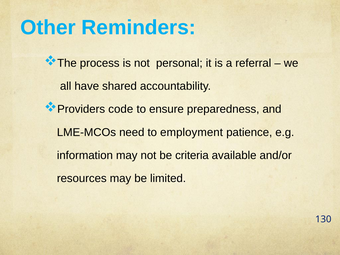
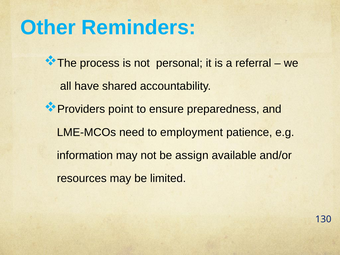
code: code -> point
criteria: criteria -> assign
